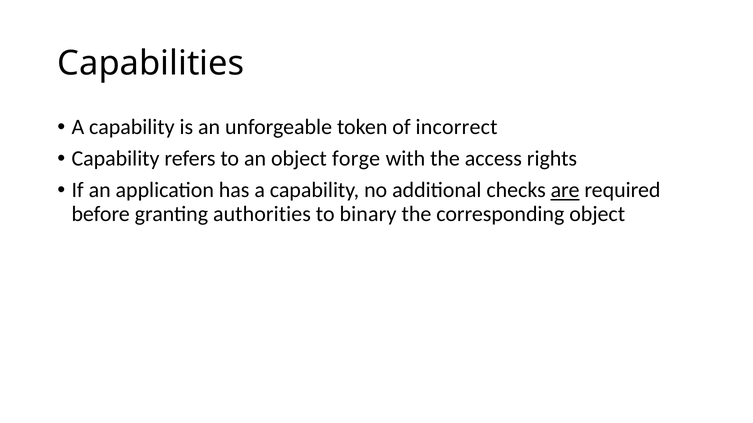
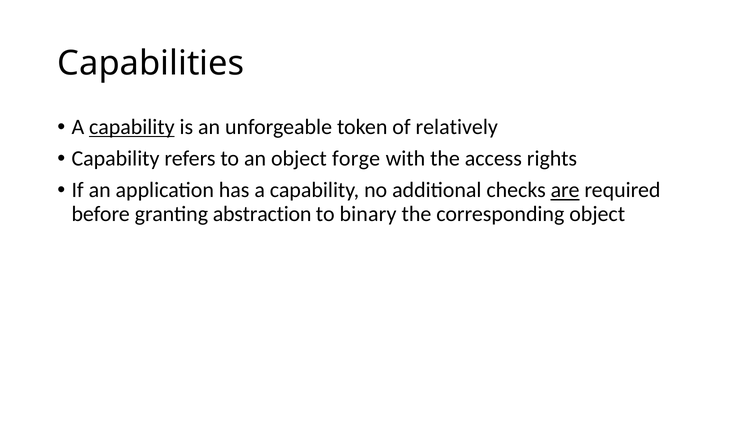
capability at (132, 127) underline: none -> present
incorrect: incorrect -> relatively
authorities: authorities -> abstraction
